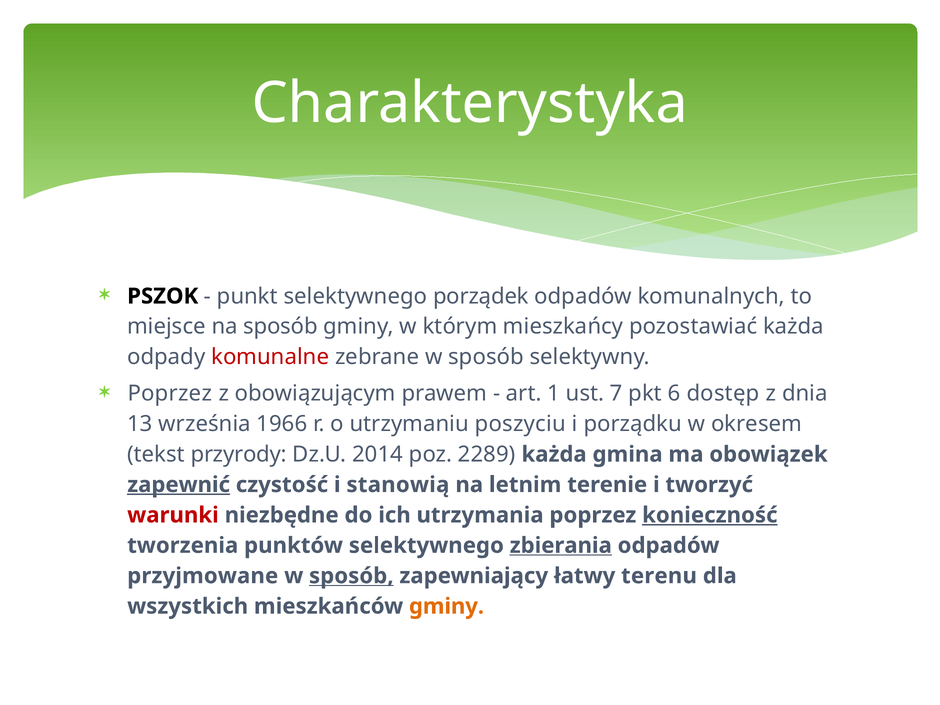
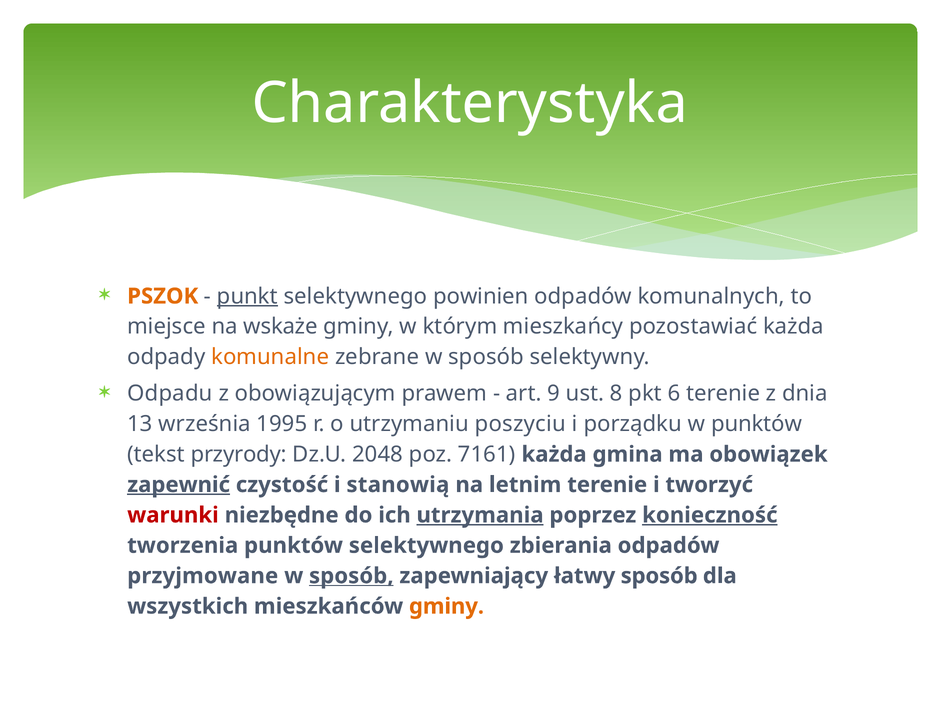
PSZOK colour: black -> orange
punkt underline: none -> present
porządek: porządek -> powinien
na sposób: sposób -> wskaże
komunalne colour: red -> orange
Poprzez at (170, 394): Poprzez -> Odpadu
1: 1 -> 9
7: 7 -> 8
6 dostęp: dostęp -> terenie
1966: 1966 -> 1995
w okresem: okresem -> punktów
2014: 2014 -> 2048
2289: 2289 -> 7161
utrzymania underline: none -> present
zbierania underline: present -> none
łatwy terenu: terenu -> sposób
